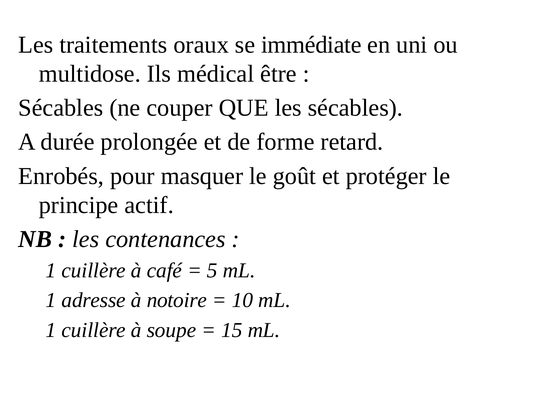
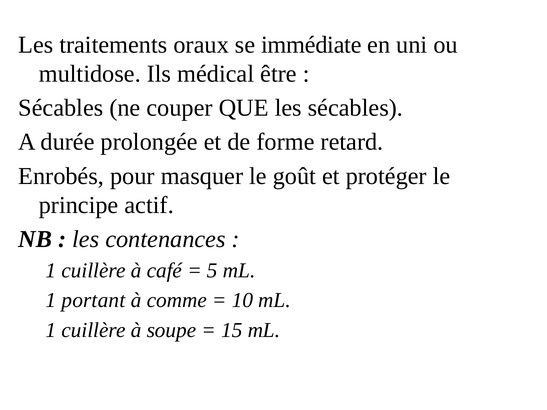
adresse: adresse -> portant
notoire: notoire -> comme
